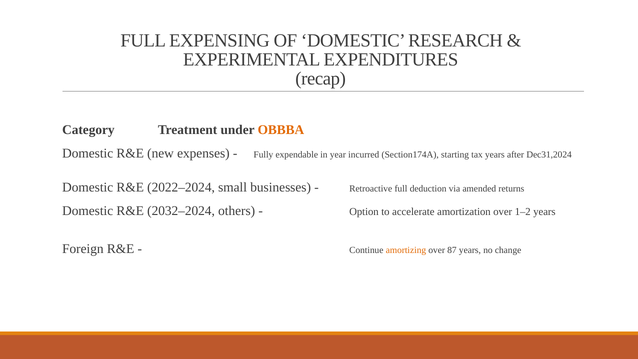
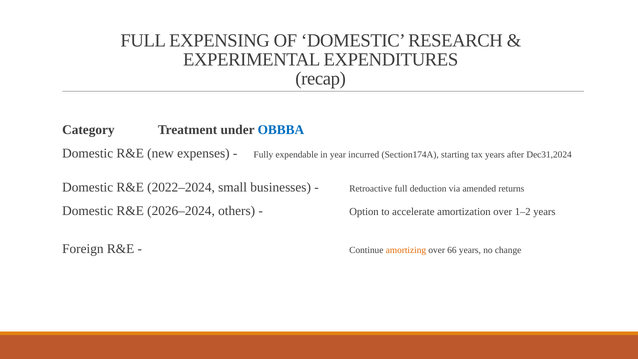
OBBBA colour: orange -> blue
2032–2024: 2032–2024 -> 2026–2024
87: 87 -> 66
